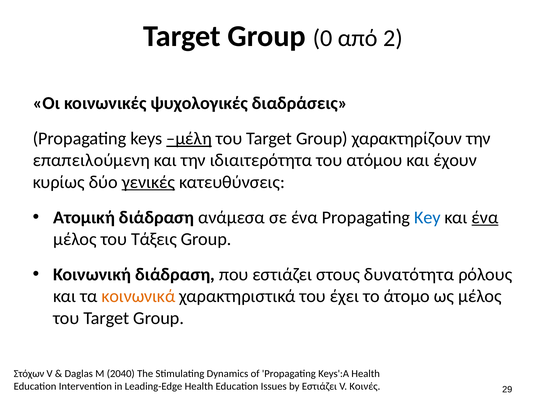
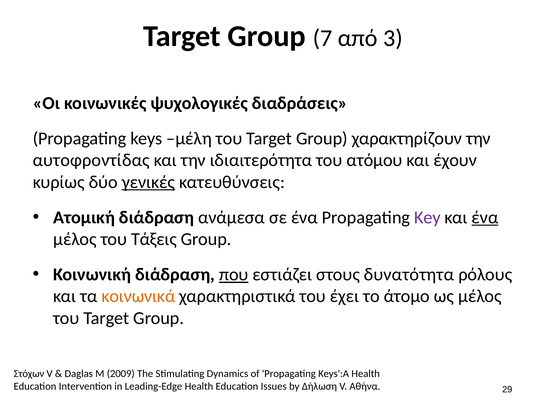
0: 0 -> 7
2: 2 -> 3
μέλη underline: present -> none
επαπειλούμενη: επαπειλούμενη -> αυτοφροντίδας
Key colour: blue -> purple
που underline: none -> present
2040: 2040 -> 2009
by Εστιάζει: Εστιάζει -> Δήλωση
Κοινές: Κοινές -> Αθήνα
